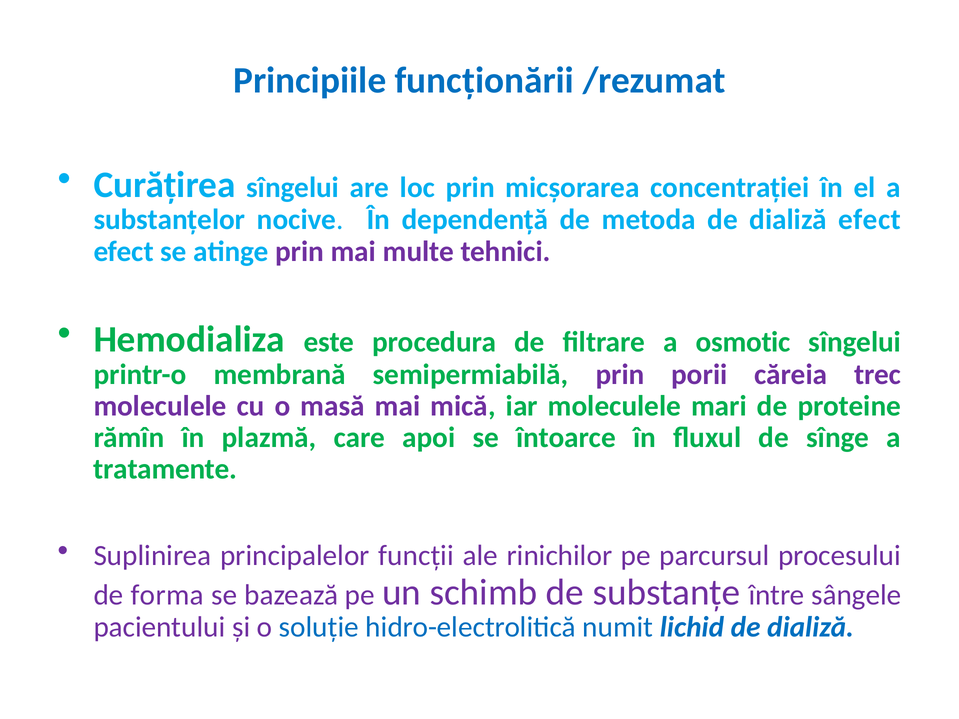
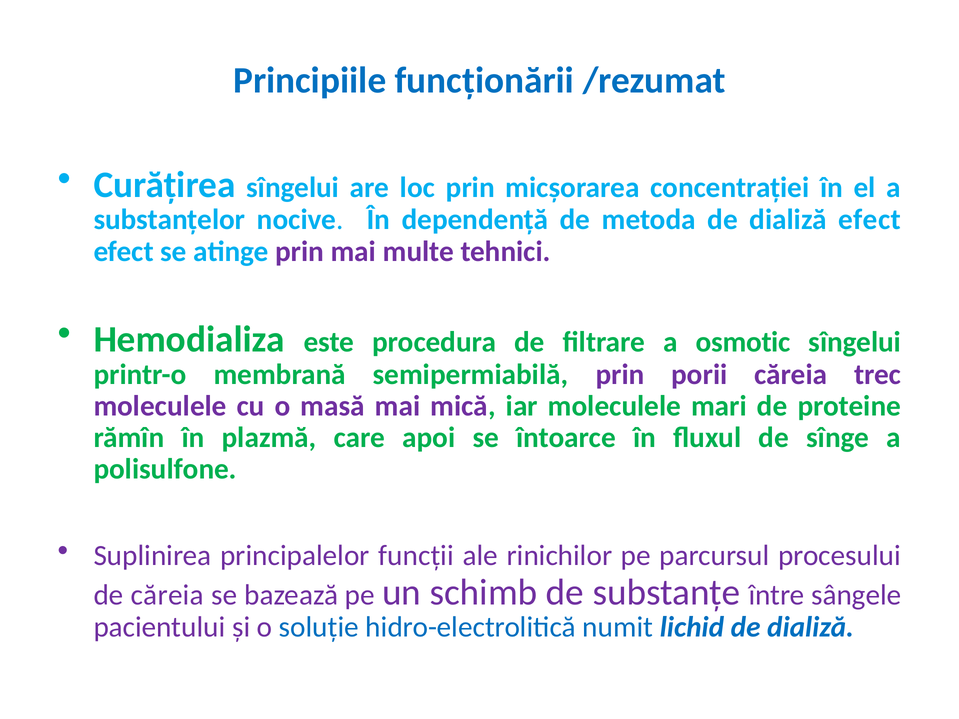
tratamente: tratamente -> polisulfone
de forma: forma -> căreia
